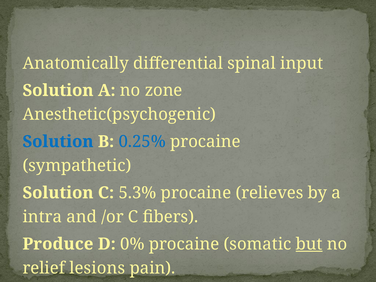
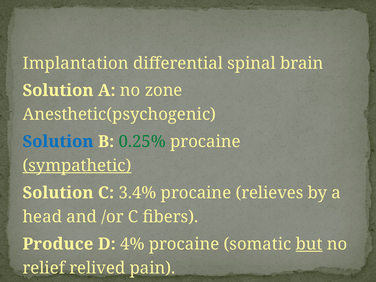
Anatomically: Anatomically -> Implantation
input: input -> brain
0.25% colour: blue -> green
sympathetic underline: none -> present
5.3%: 5.3% -> 3.4%
intra: intra -> head
0%: 0% -> 4%
lesions: lesions -> relived
